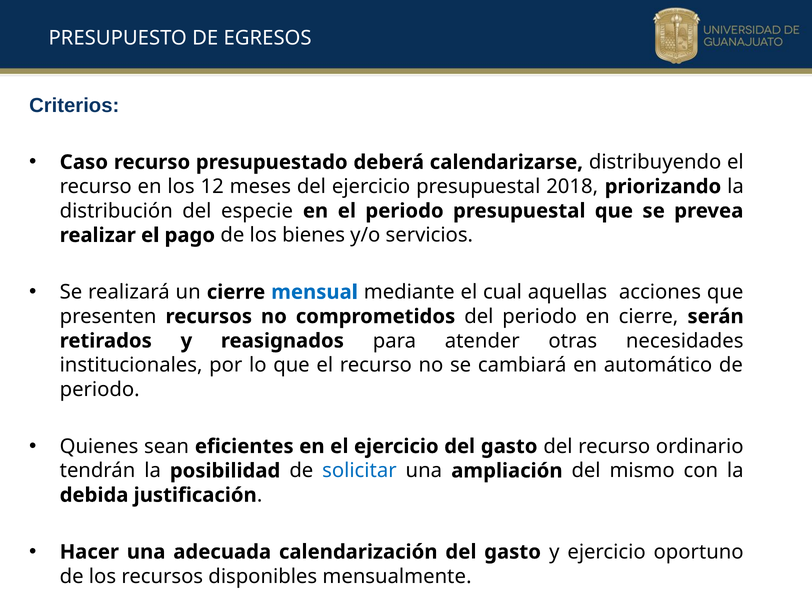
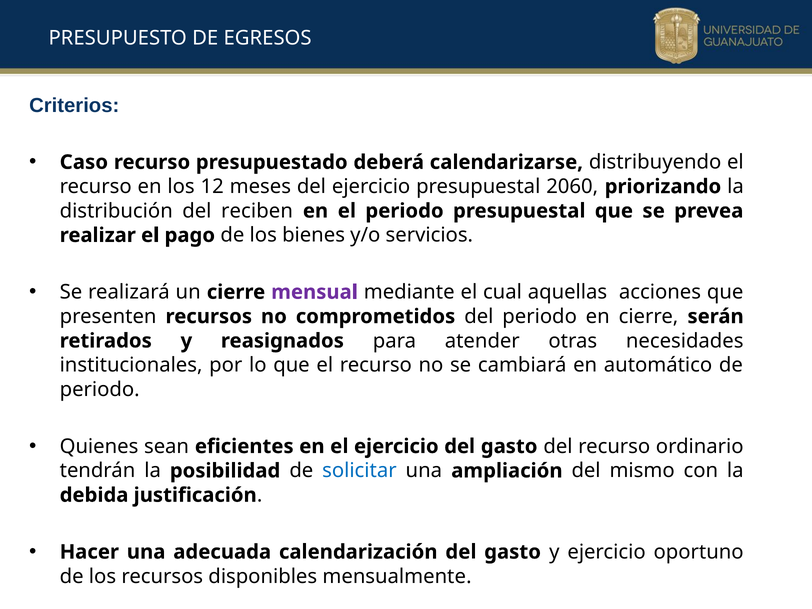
2018: 2018 -> 2060
especie: especie -> reciben
mensual colour: blue -> purple
